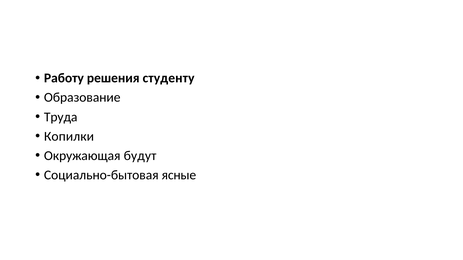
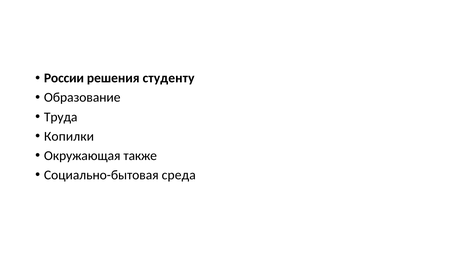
Работу: Работу -> России
будут: будут -> также
ясные: ясные -> среда
